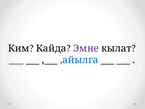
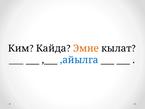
Эмне colour: purple -> orange
